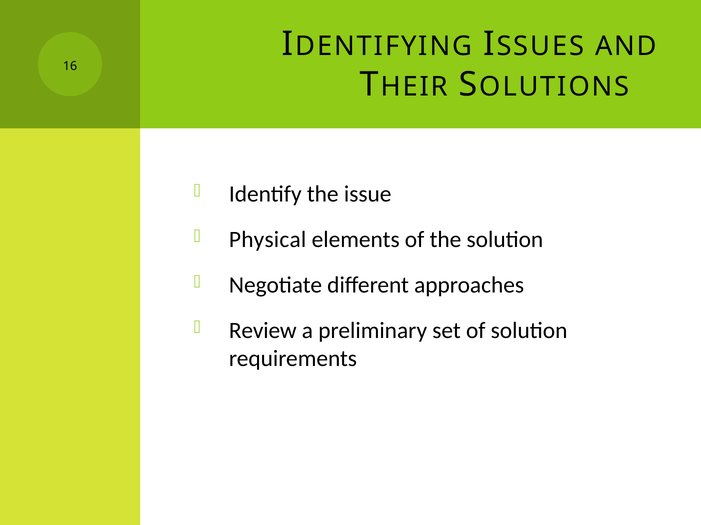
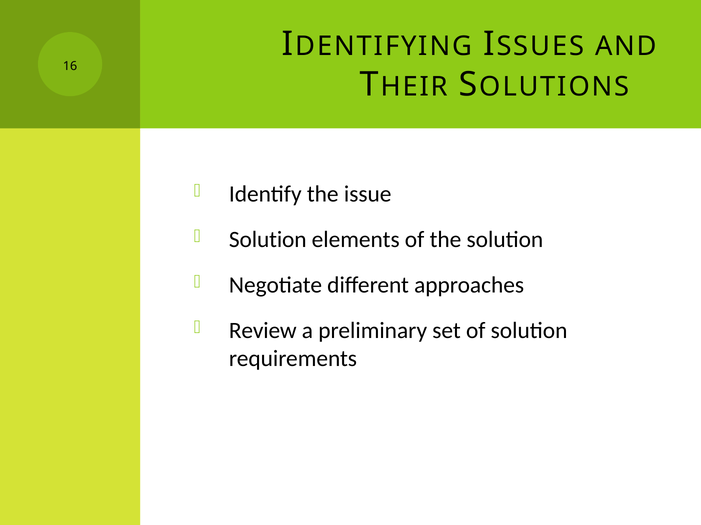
Physical at (268, 240): Physical -> Solution
